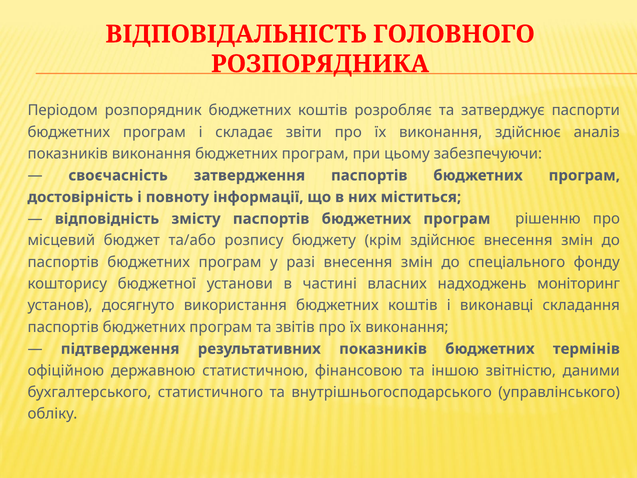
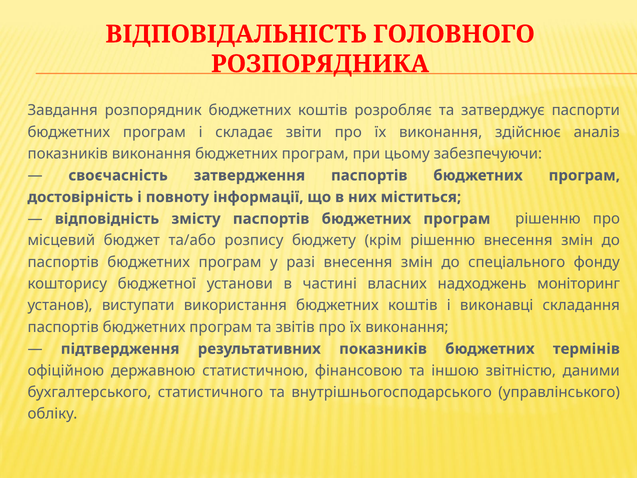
Періодом: Періодом -> Завдання
крім здійснює: здійснює -> рішенню
досягнуто: досягнуто -> виступати
